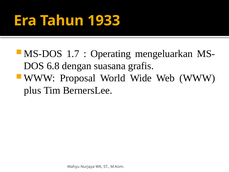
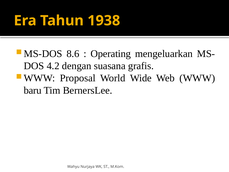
1933: 1933 -> 1938
1.7: 1.7 -> 8.6
6.8: 6.8 -> 4.2
plus: plus -> baru
